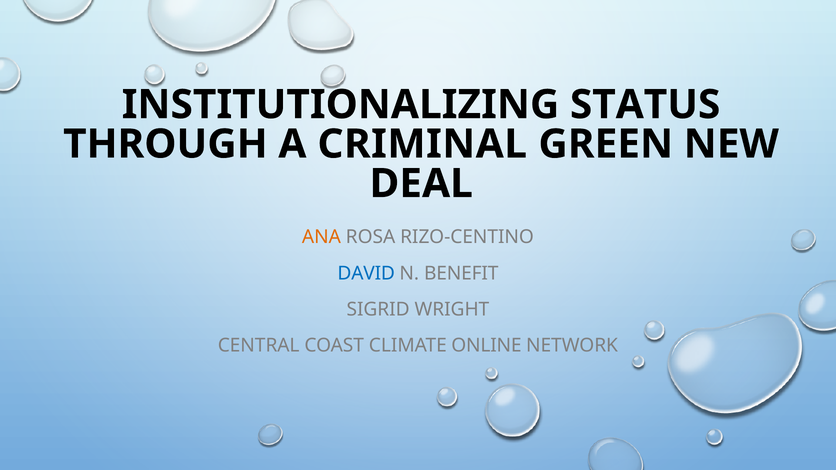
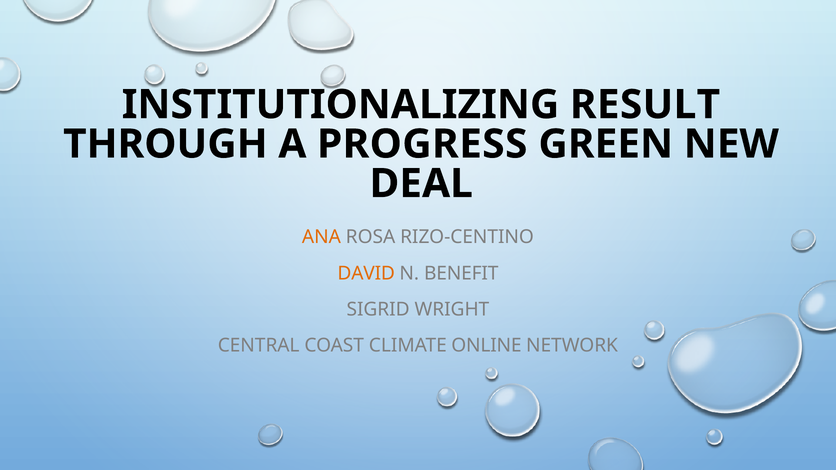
STATUS: STATUS -> RESULT
CRIMINAL: CRIMINAL -> PROGRESS
DAVID colour: blue -> orange
